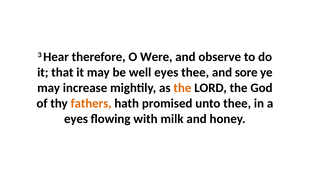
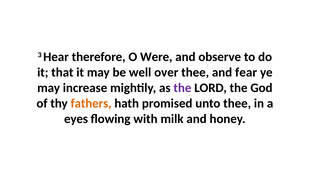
well eyes: eyes -> over
sore: sore -> fear
the at (182, 88) colour: orange -> purple
